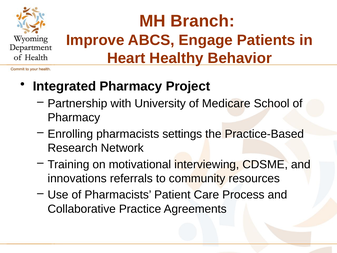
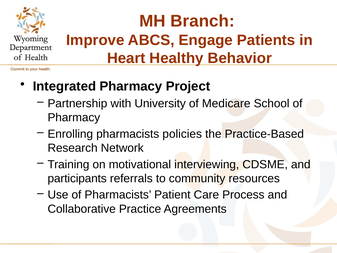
settings: settings -> policies
innovations: innovations -> participants
